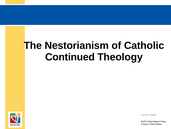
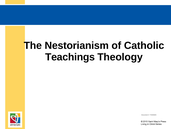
Continued: Continued -> Teachings
